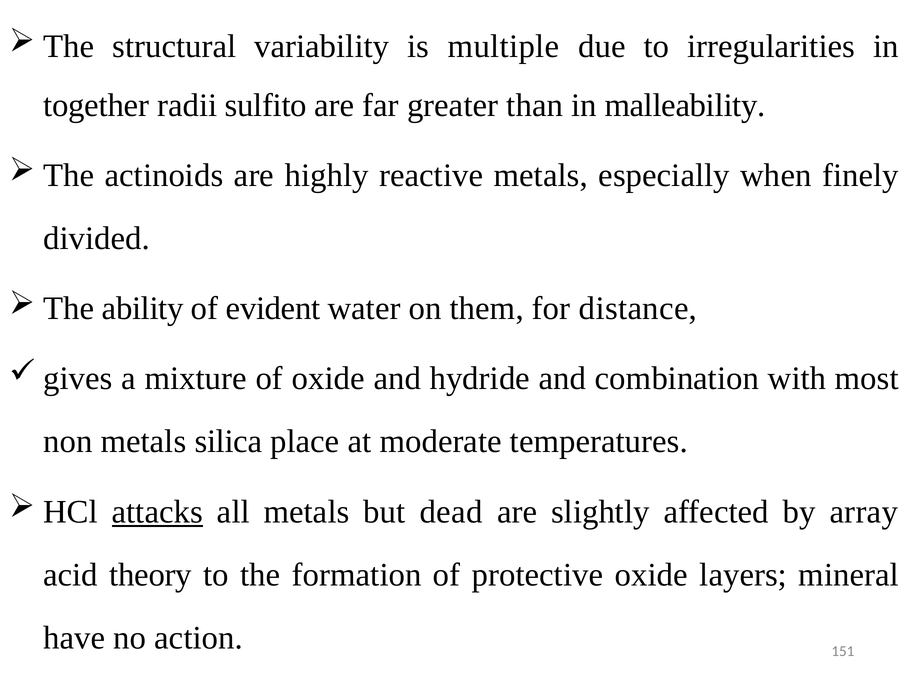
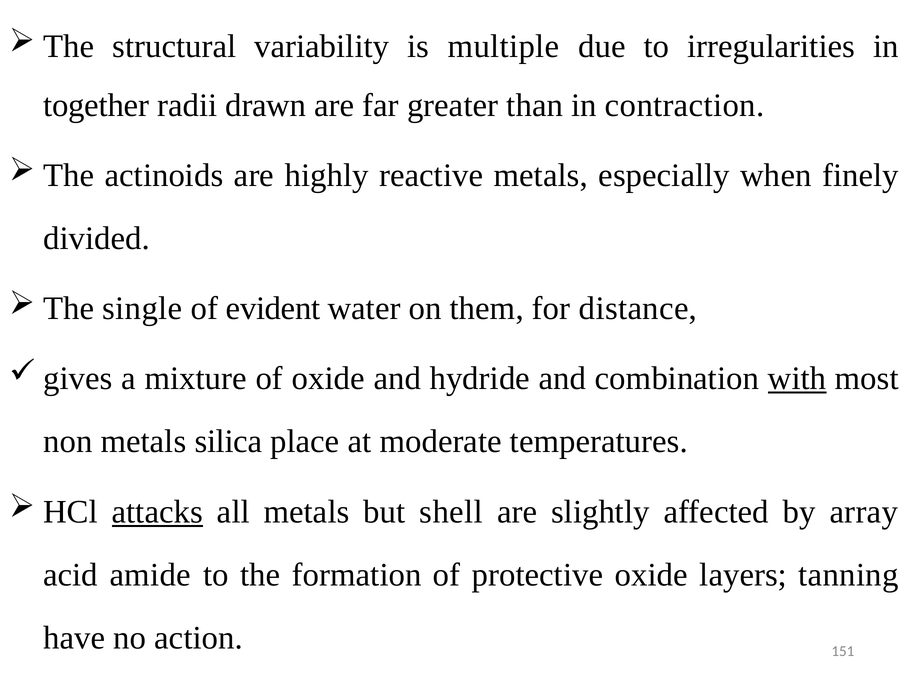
sulfito: sulfito -> drawn
malleability: malleability -> contraction
ability: ability -> single
with underline: none -> present
dead: dead -> shell
theory: theory -> amide
mineral: mineral -> tanning
